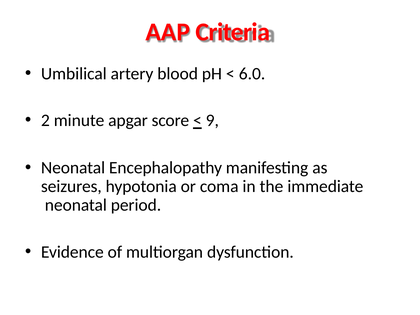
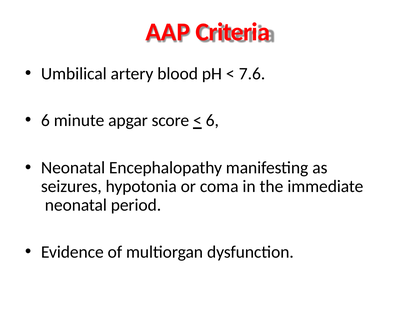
6.0: 6.0 -> 7.6
2 at (45, 120): 2 -> 6
9 at (212, 120): 9 -> 6
